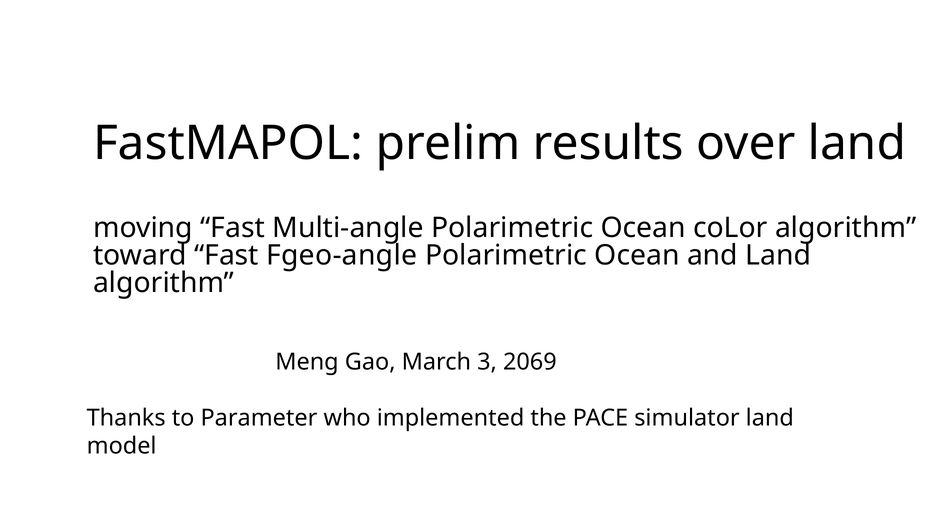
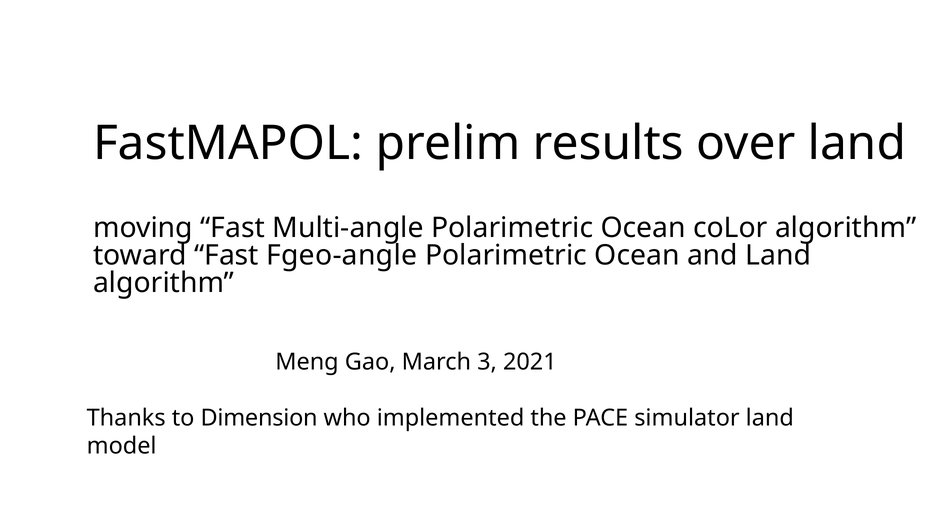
2069: 2069 -> 2021
Parameter: Parameter -> Dimension
